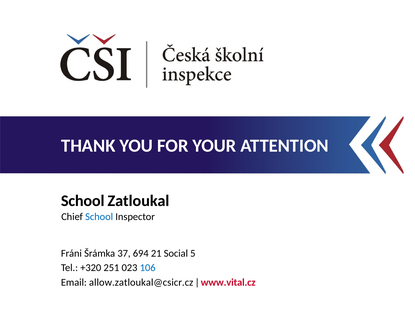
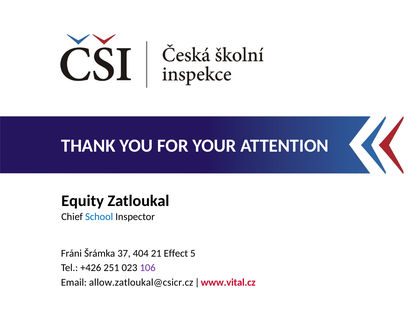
School at (83, 201): School -> Equity
694: 694 -> 404
Social: Social -> Effect
+320: +320 -> +426
106 colour: blue -> purple
